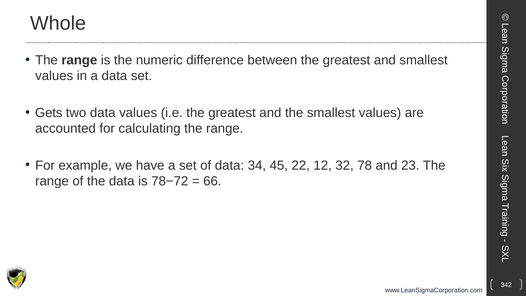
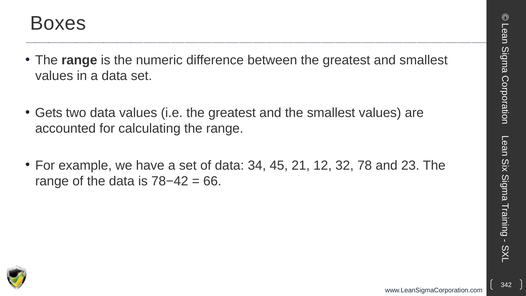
Whole: Whole -> Boxes
22: 22 -> 21
78−72: 78−72 -> 78−42
